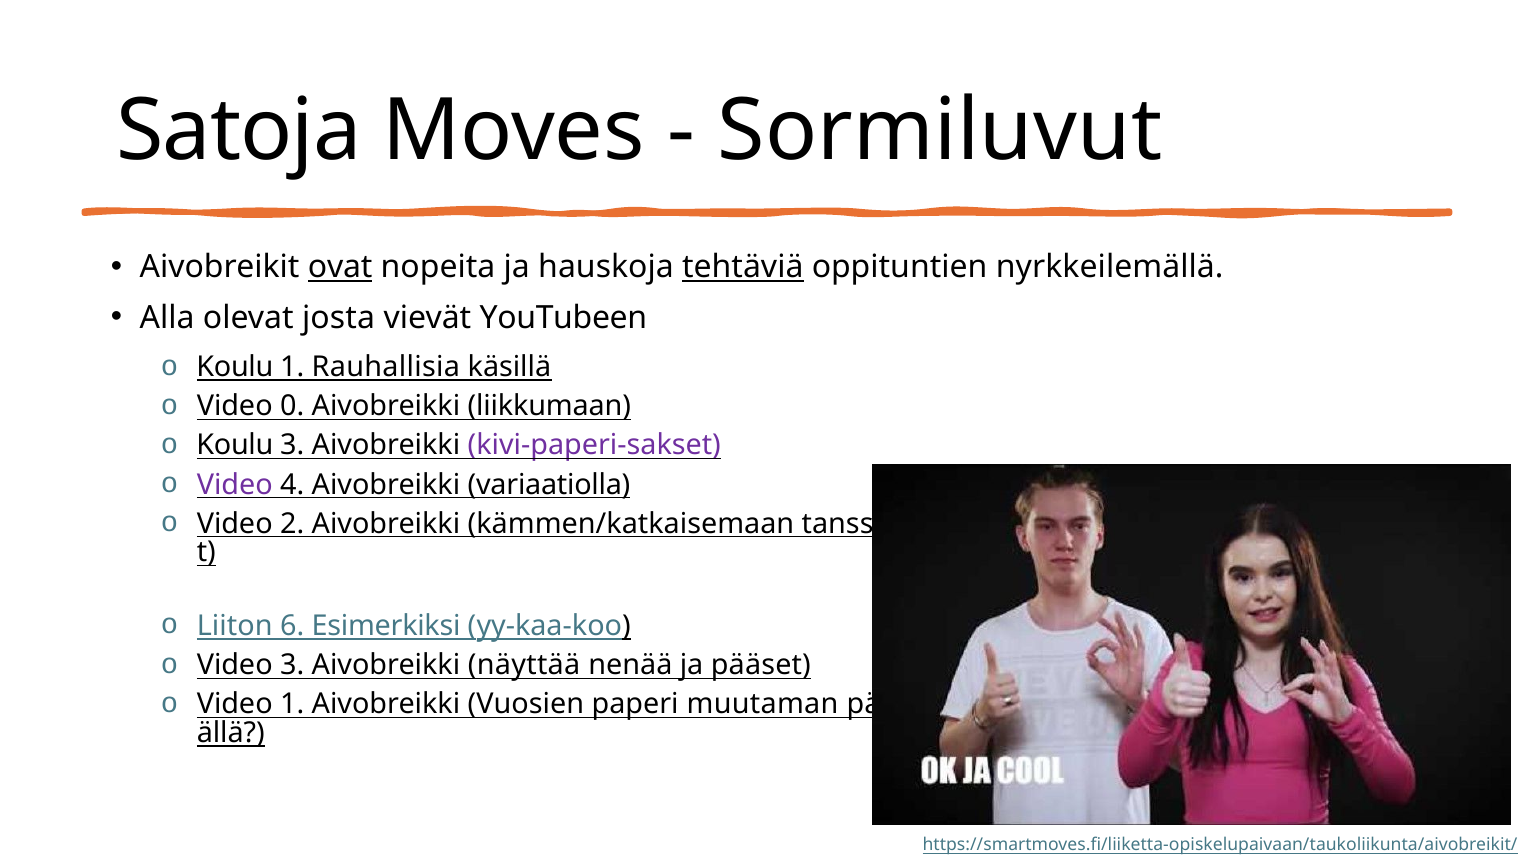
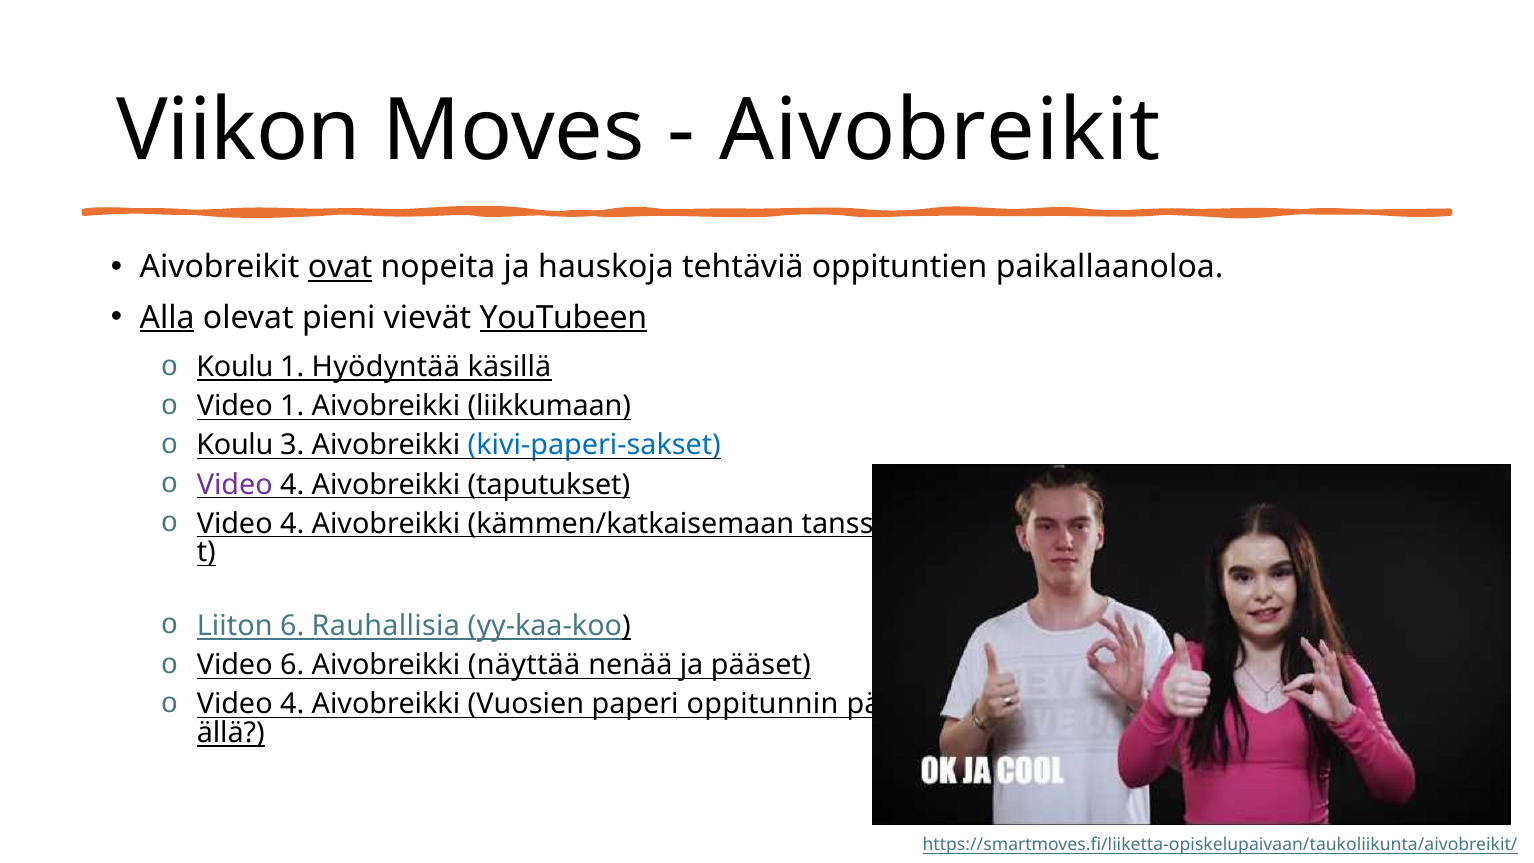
Satoja: Satoja -> Viikon
Sormiluvut at (940, 131): Sormiluvut -> Aivobreikit
tehtäviä underline: present -> none
nyrkkeilemällä: nyrkkeilemällä -> paikallaanoloa
Alla underline: none -> present
josta: josta -> pieni
YouTubeen underline: none -> present
Rauhallisia: Rauhallisia -> Hyödyntää
Video 0: 0 -> 1
kivi-paperi-sakset colour: purple -> blue
variaatiolla: variaatiolla -> taputukset
2 at (292, 524): 2 -> 4
Esimerkiksi: Esimerkiksi -> Rauhallisia
Video 3: 3 -> 6
1 at (292, 704): 1 -> 4
muutaman: muutaman -> oppitunnin
